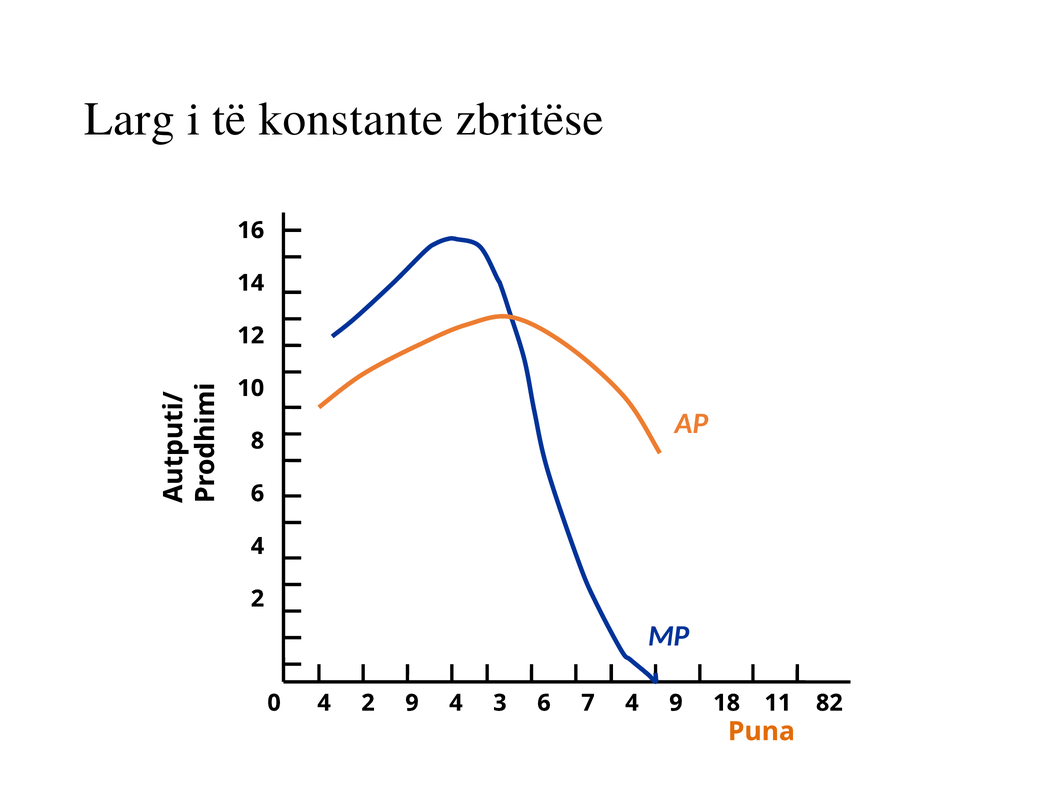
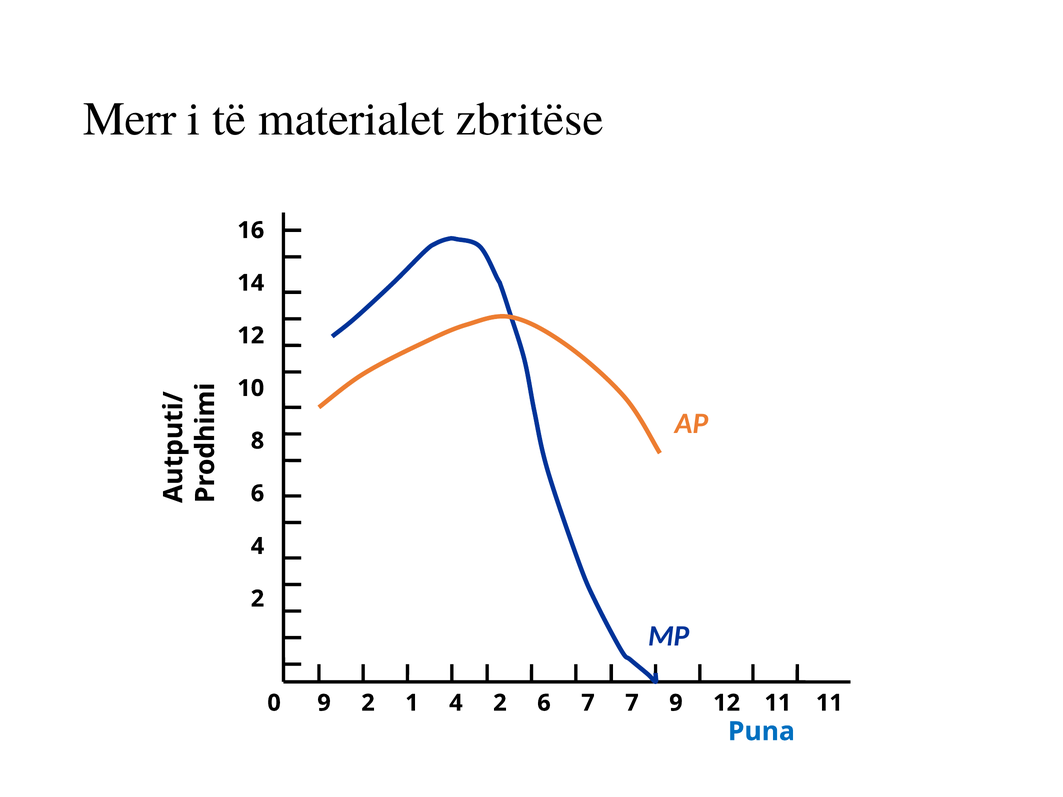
Larg: Larg -> Merr
konstante: konstante -> materialet
0 4: 4 -> 9
2 9: 9 -> 1
3 at (500, 703): 3 -> 2
7 4: 4 -> 7
9 18: 18 -> 12
11 82: 82 -> 11
Puna colour: orange -> blue
